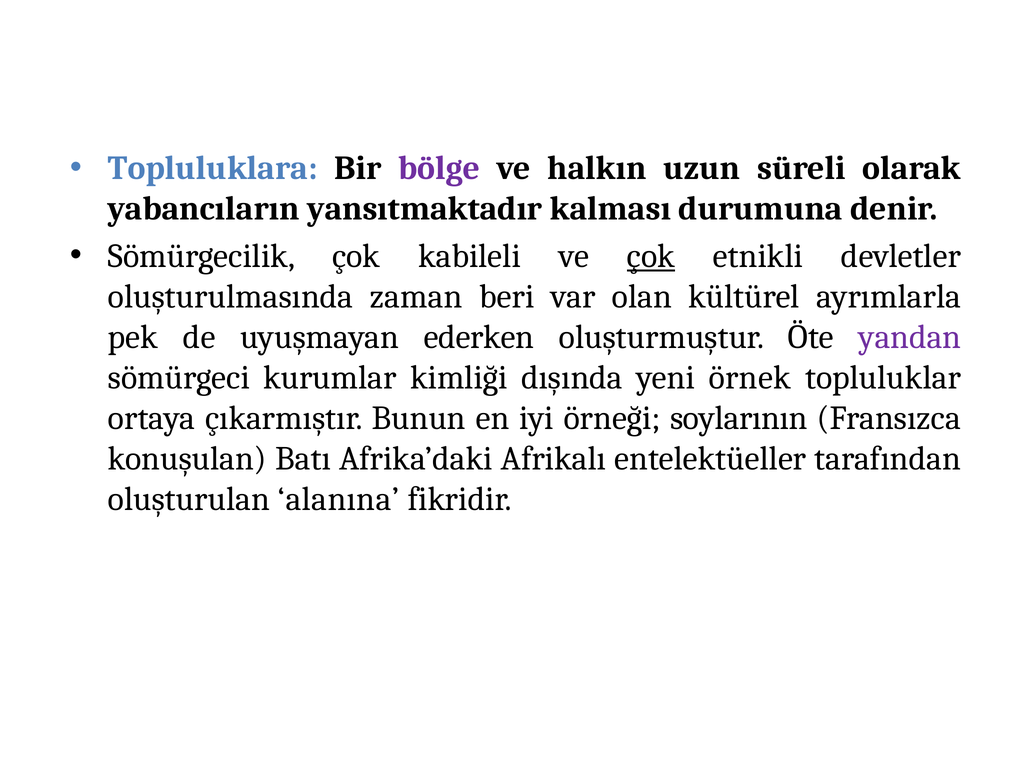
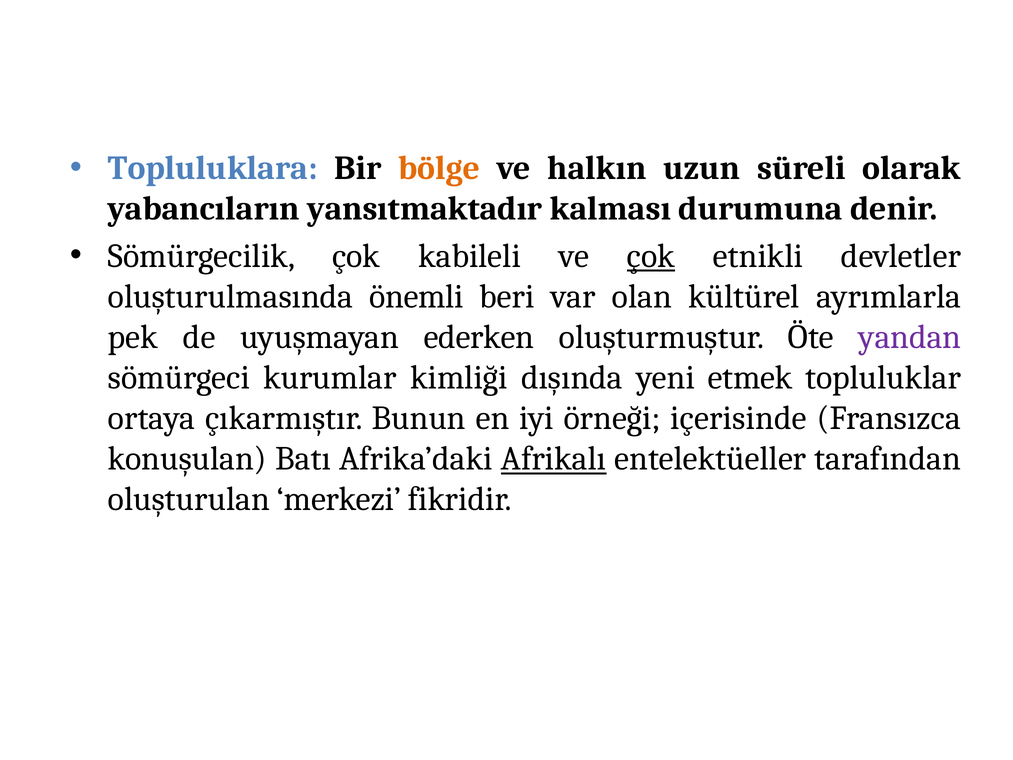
bölge colour: purple -> orange
zaman: zaman -> önemli
örnek: örnek -> etmek
soylarının: soylarının -> içerisinde
Afrikalı underline: none -> present
alanına: alanına -> merkezi
